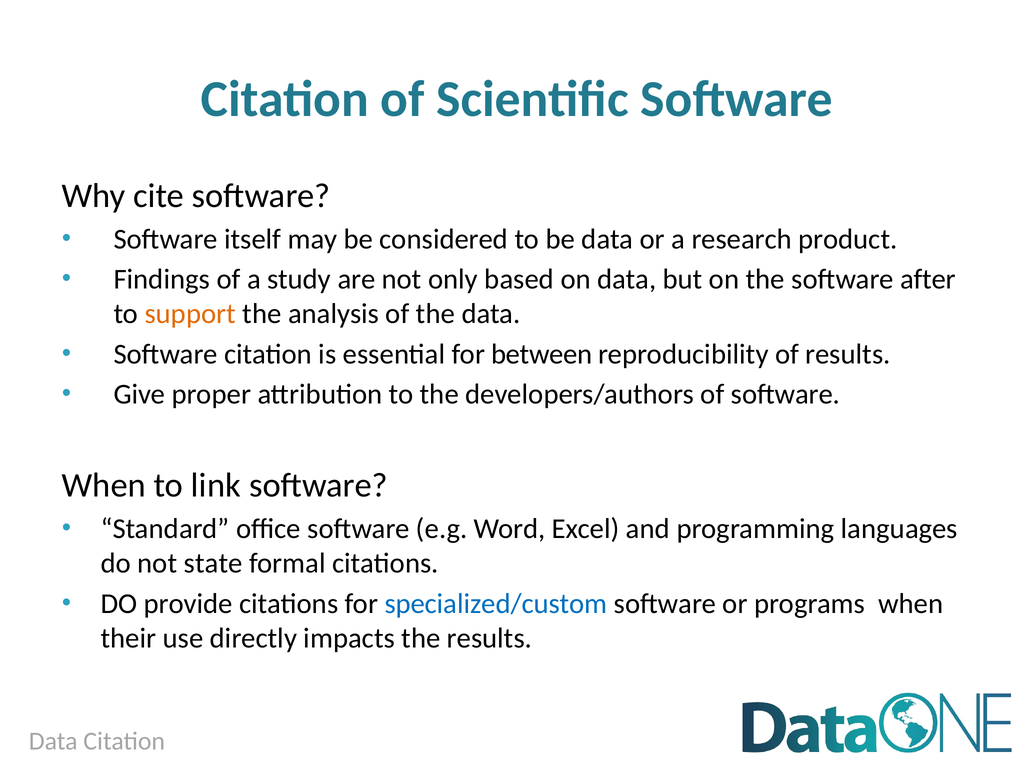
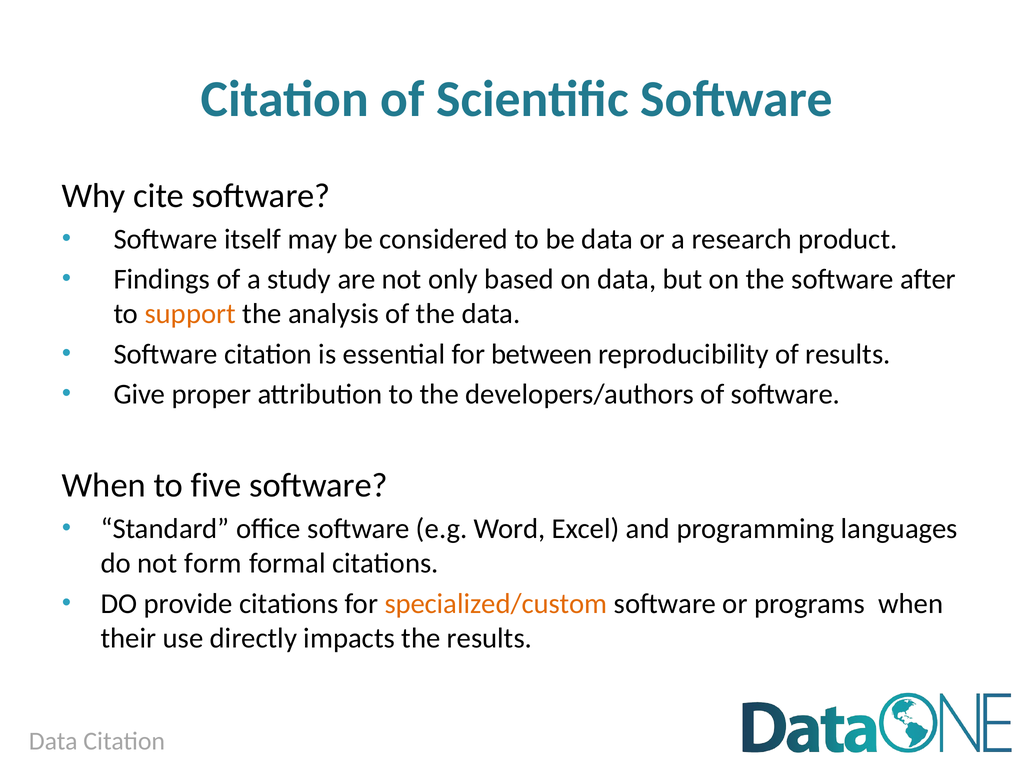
link: link -> five
state: state -> form
specialized/custom colour: blue -> orange
